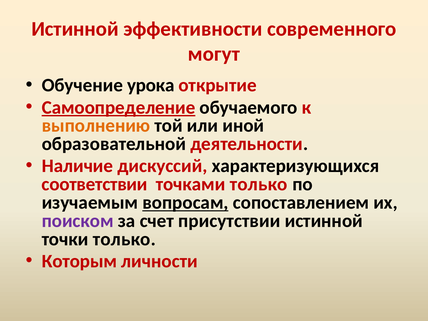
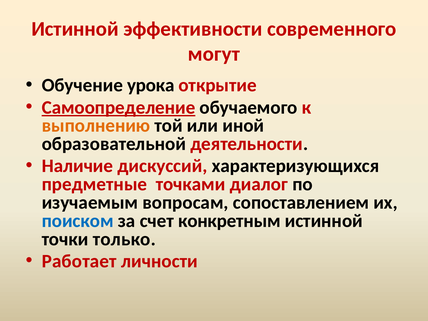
соответствии: соответствии -> предметные
точками только: только -> диалог
вопросам underline: present -> none
поиском colour: purple -> blue
присутствии: присутствии -> конкретным
Которым: Которым -> Работает
